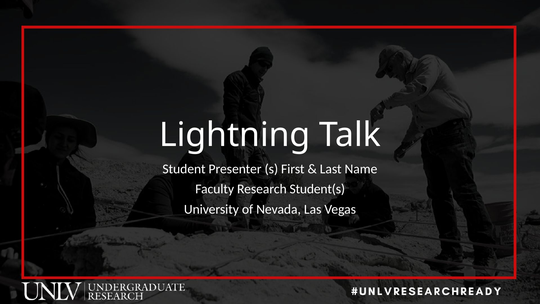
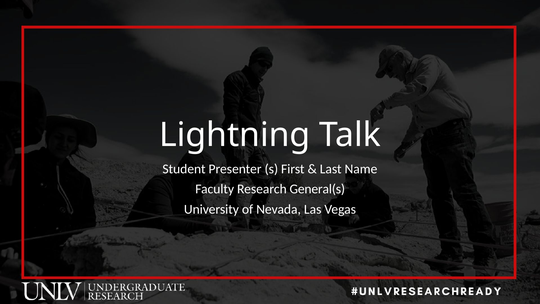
Student(s: Student(s -> General(s
